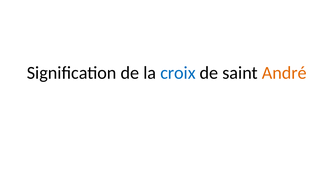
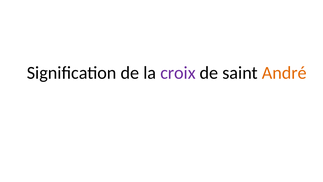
croix colour: blue -> purple
